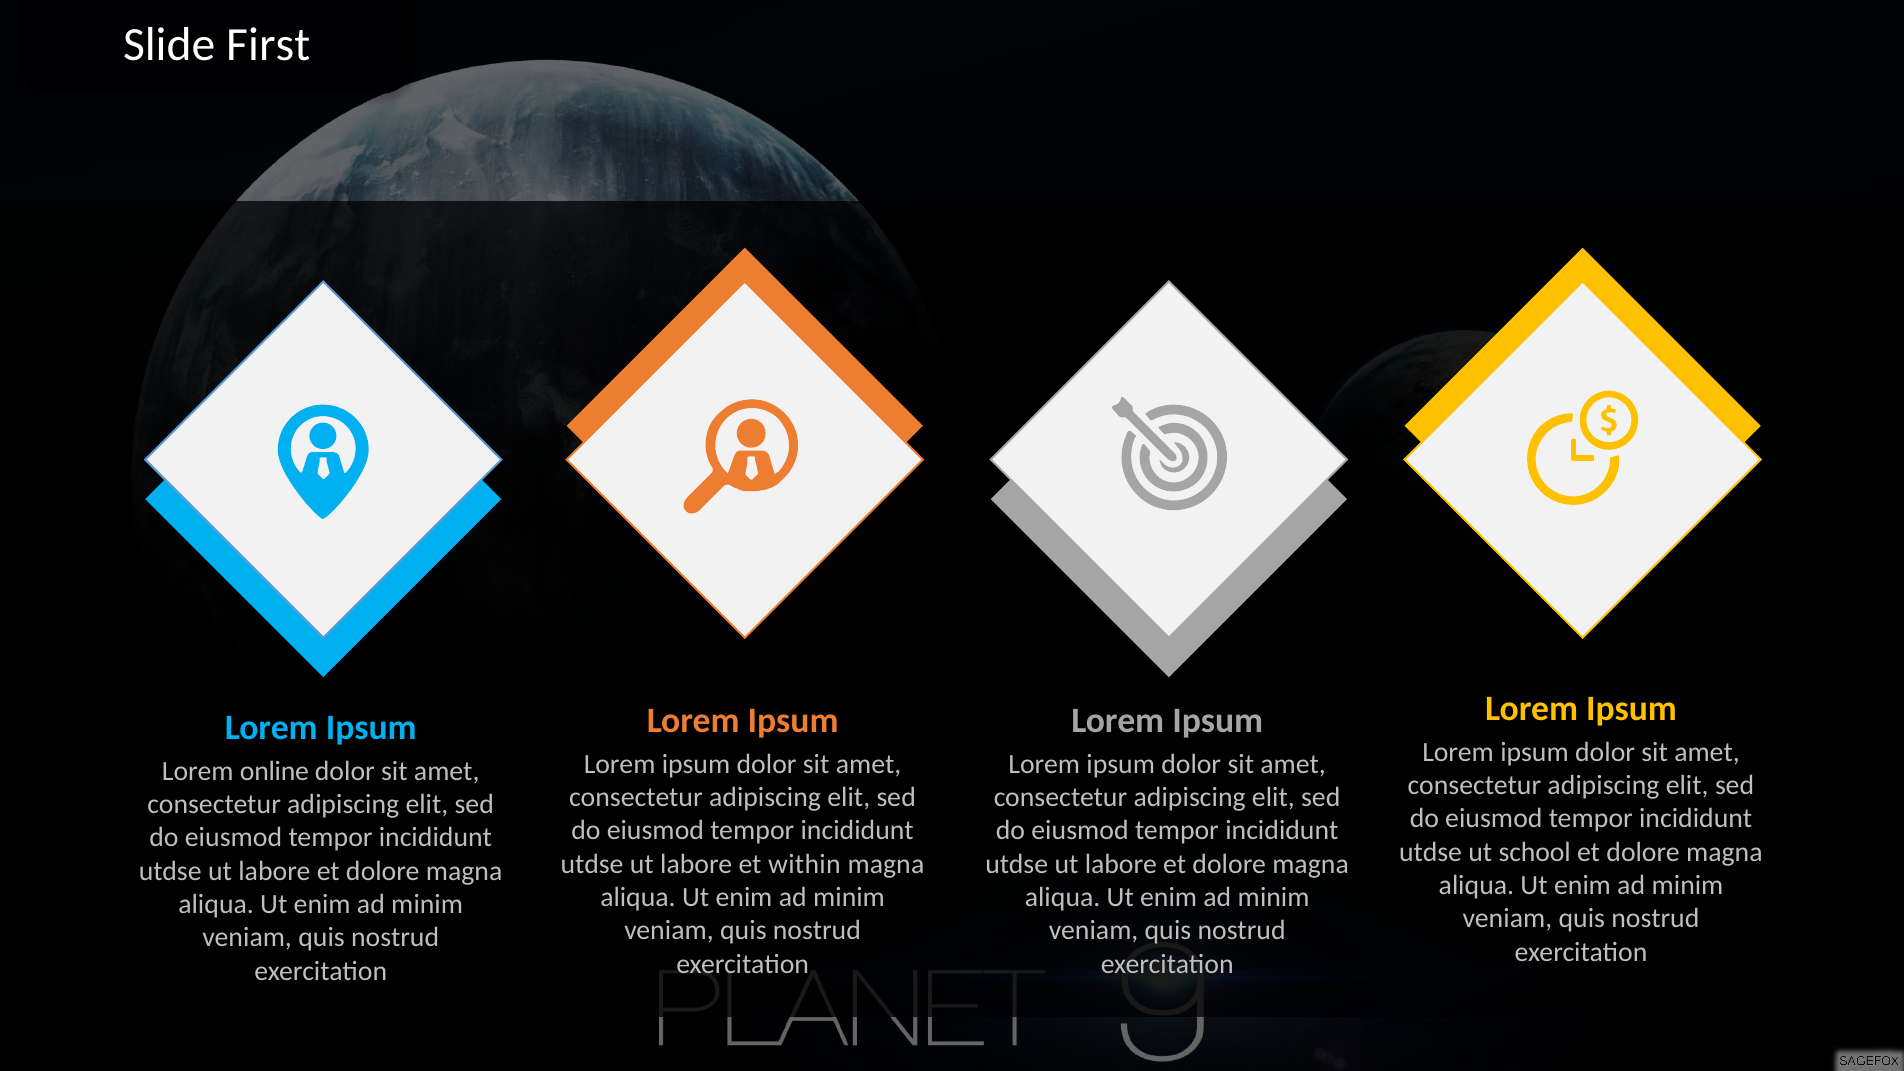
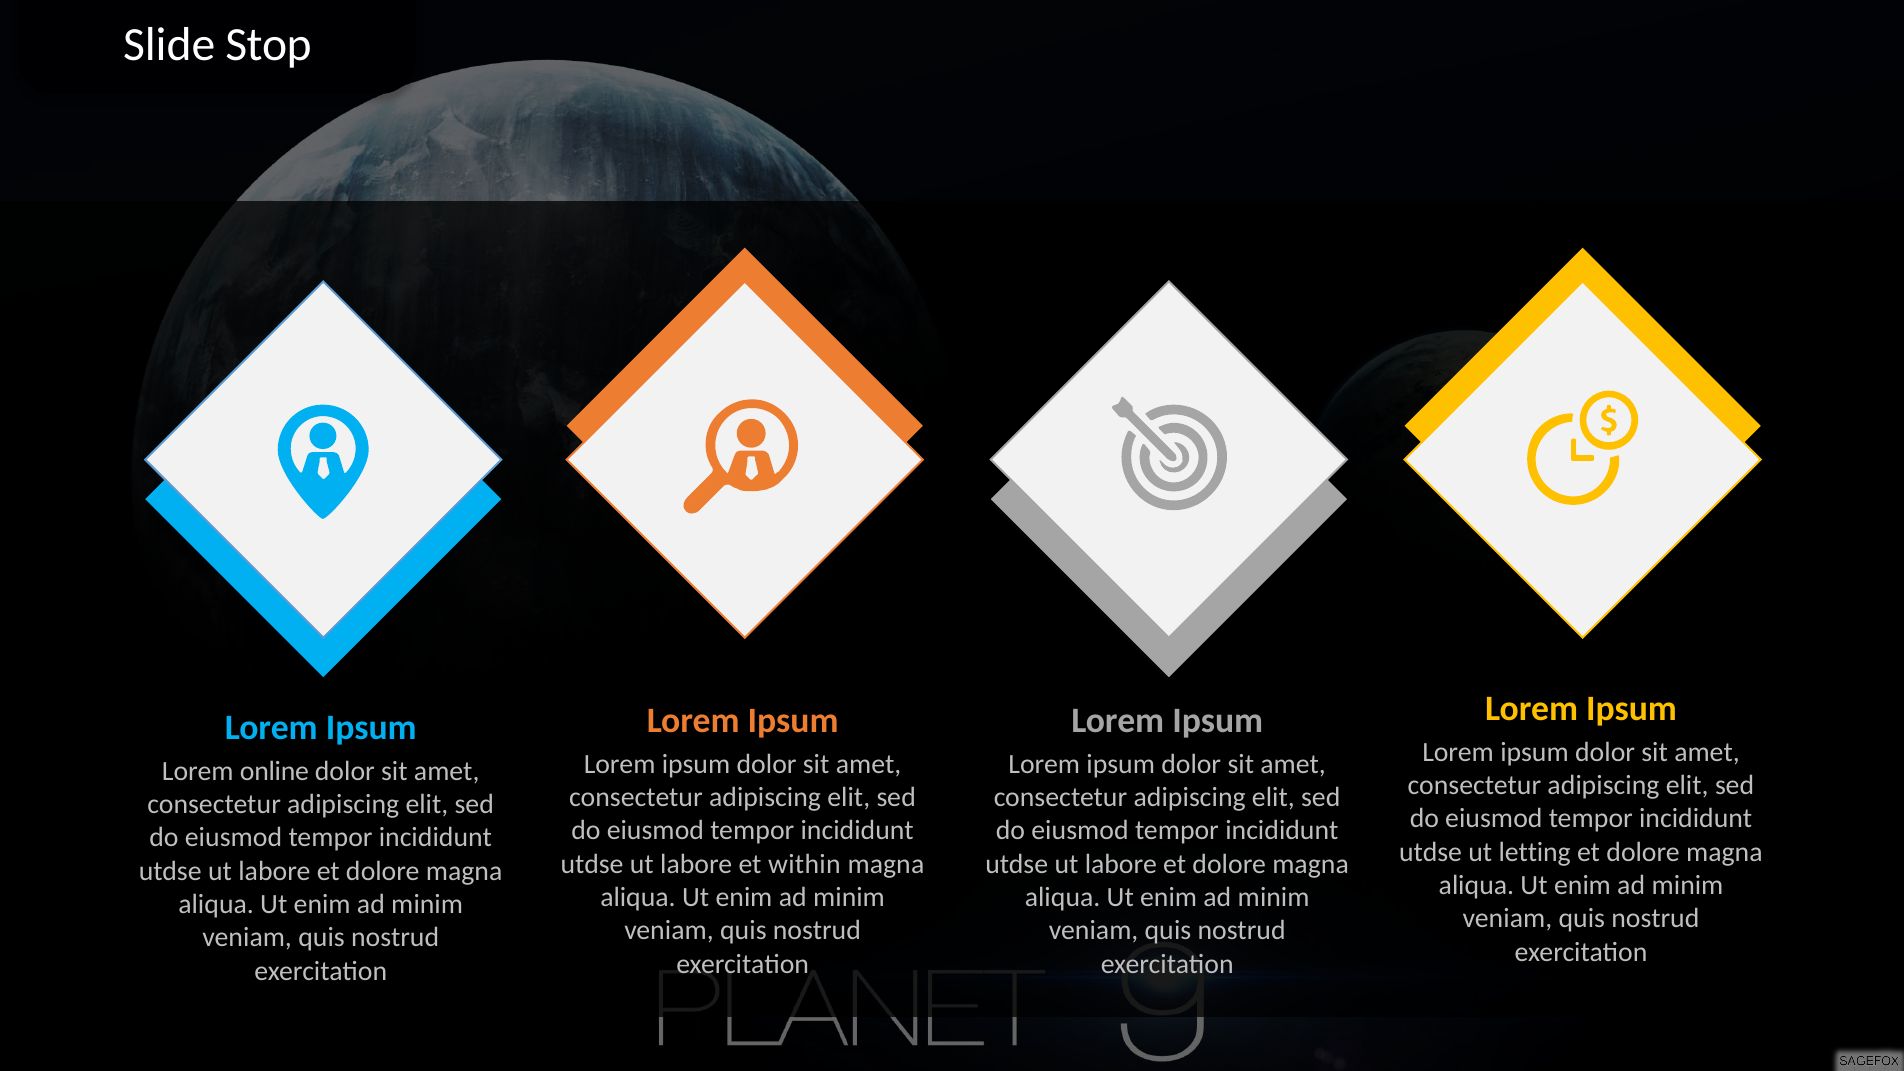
First: First -> Stop
school: school -> letting
